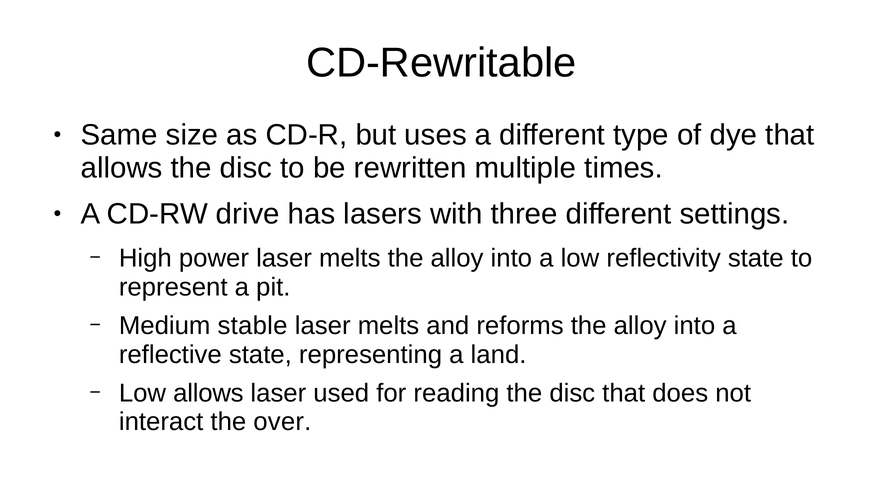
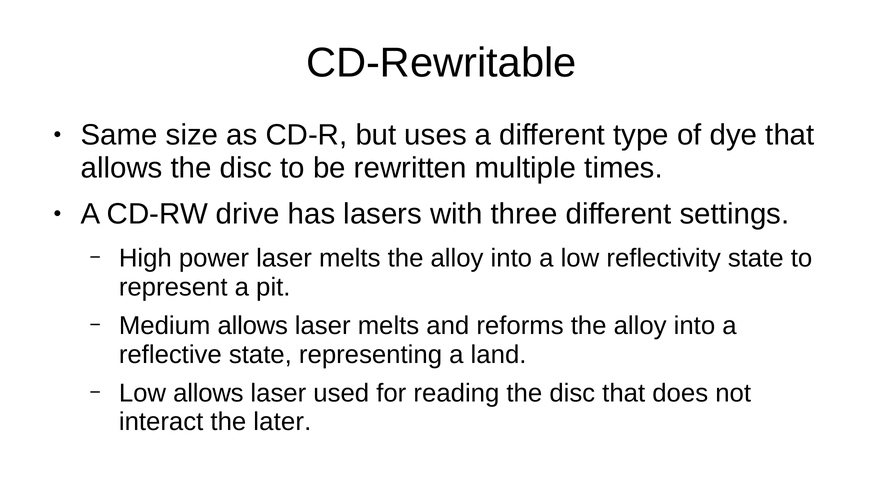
Medium stable: stable -> allows
over: over -> later
